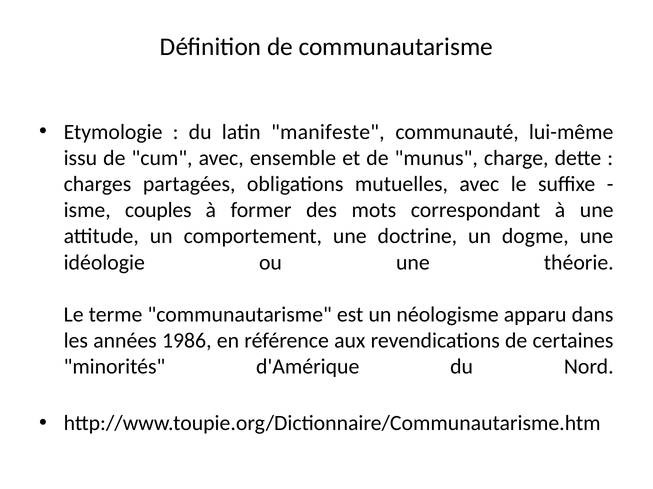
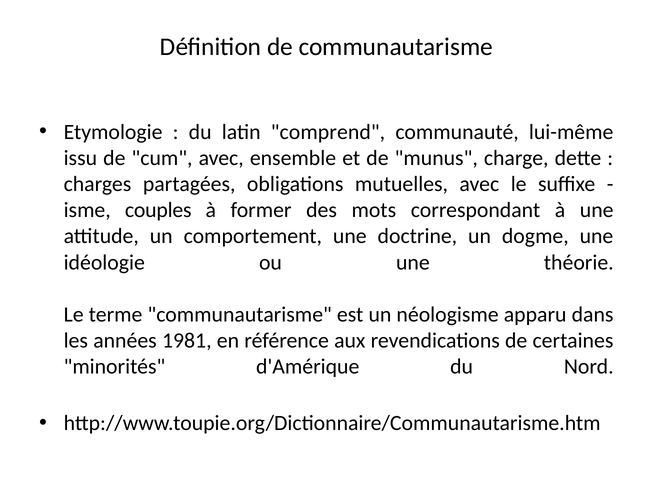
manifeste: manifeste -> comprend
1986: 1986 -> 1981
